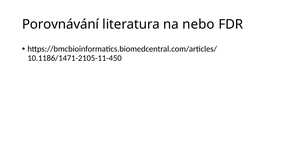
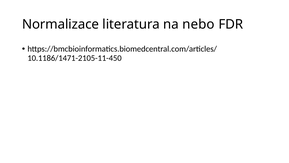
Porovnávání: Porovnávání -> Normalizace
